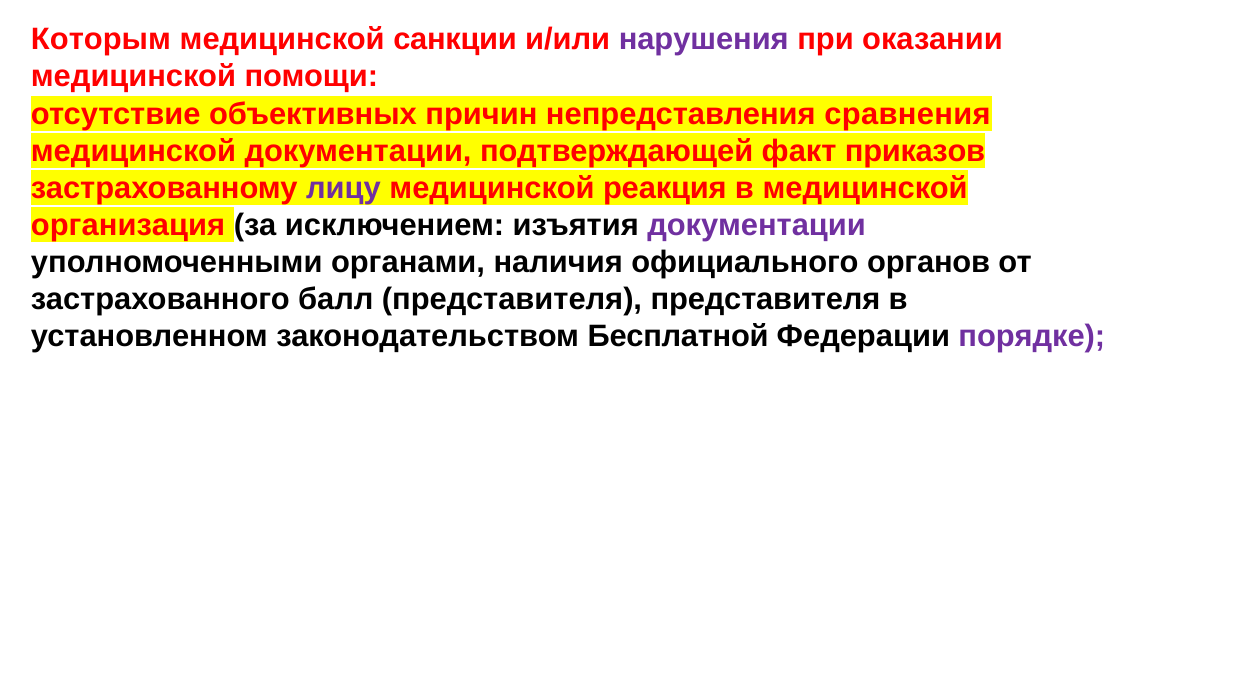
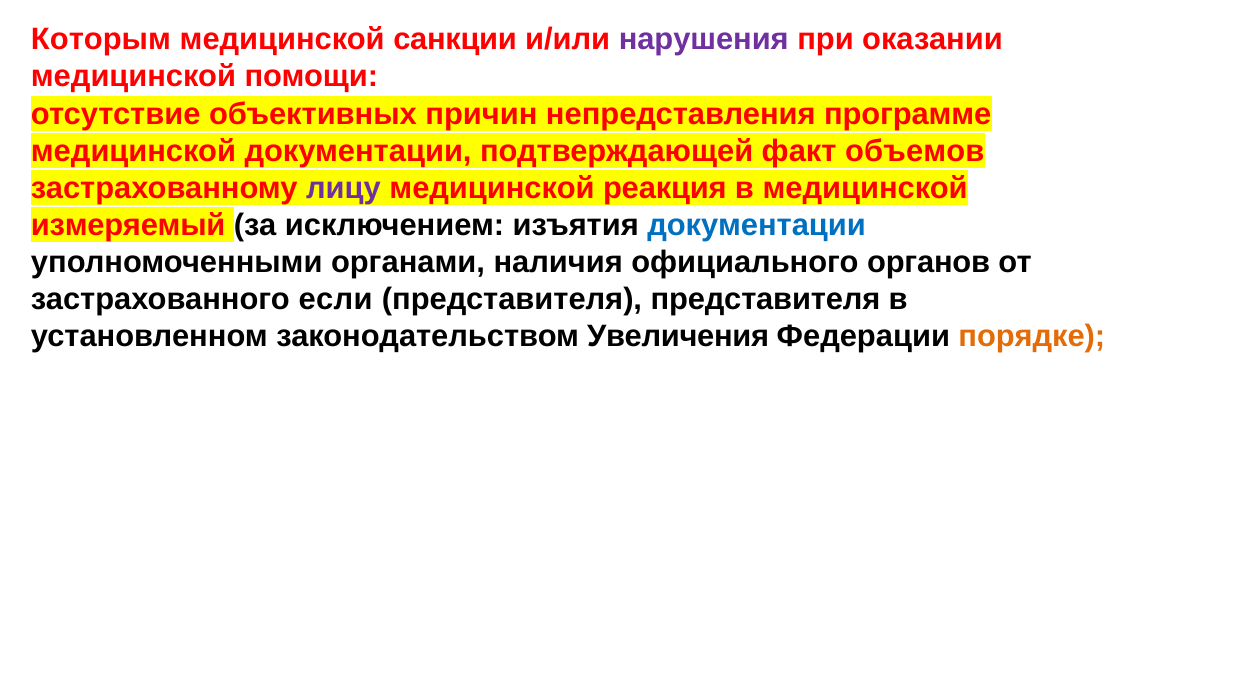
сравнения: сравнения -> программе
приказов: приказов -> объемов
организация: организация -> измеряемый
документации at (757, 225) colour: purple -> blue
балл: балл -> если
Бесплатной: Бесплатной -> Увеличения
порядке colour: purple -> orange
